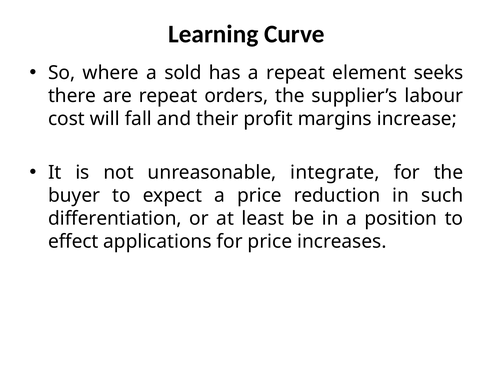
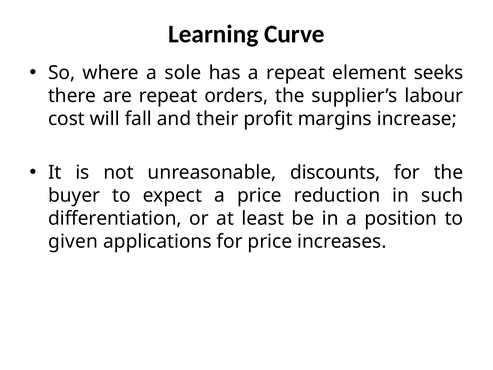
sold: sold -> sole
integrate: integrate -> discounts
effect: effect -> given
